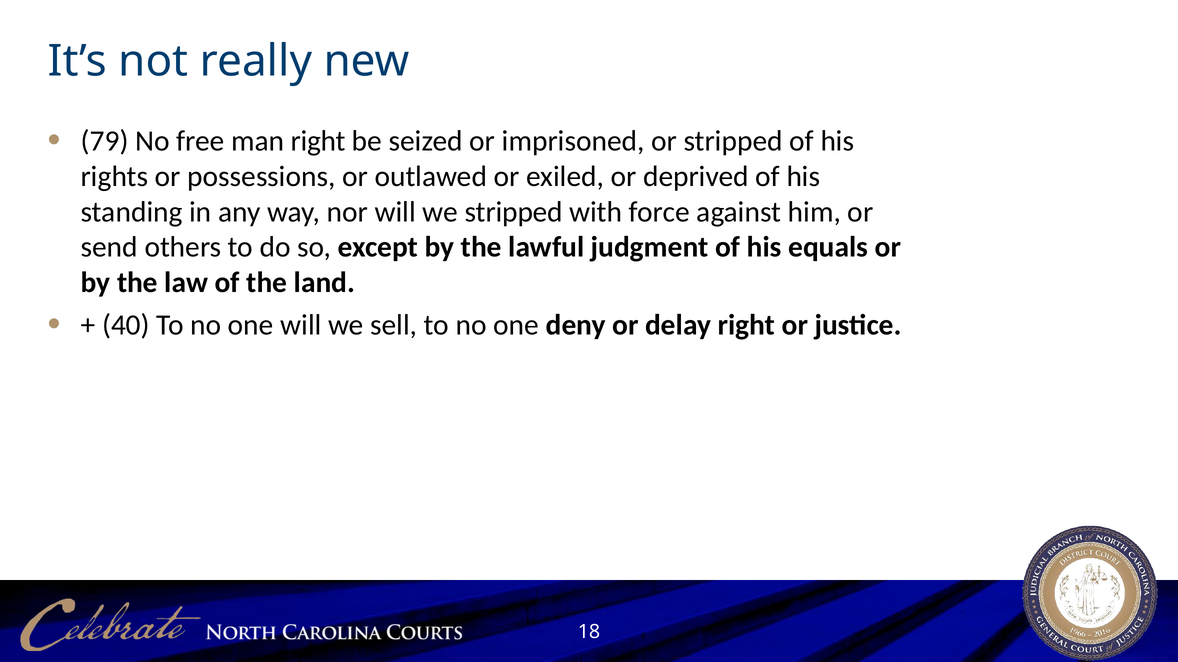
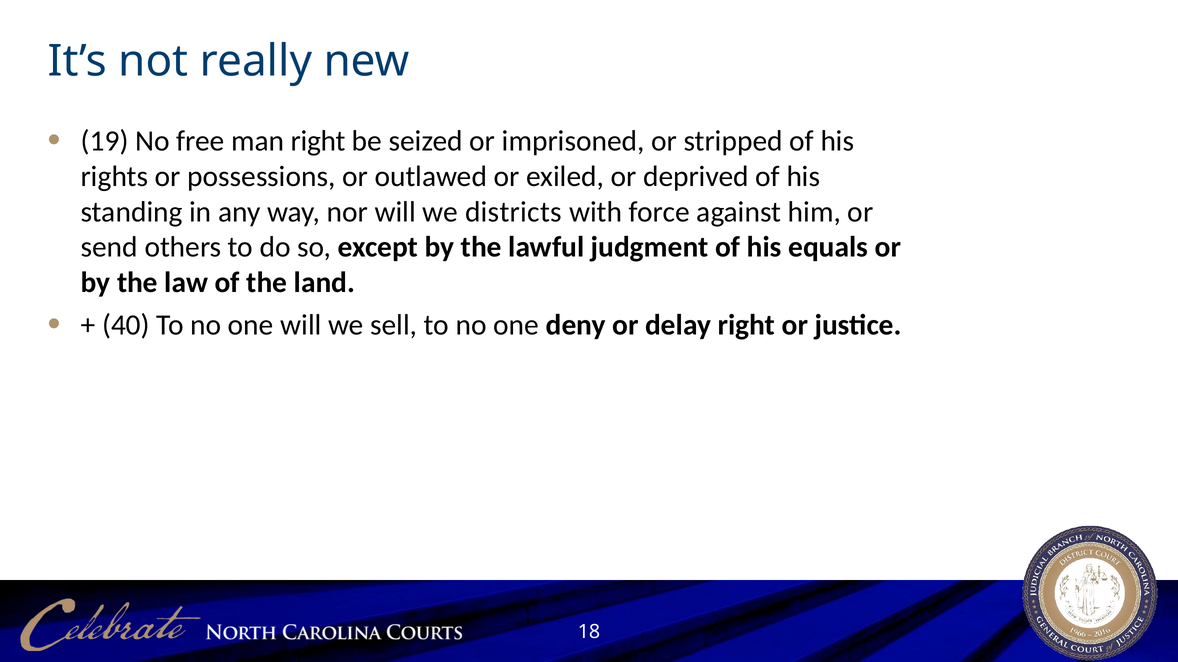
79: 79 -> 19
we stripped: stripped -> districts
